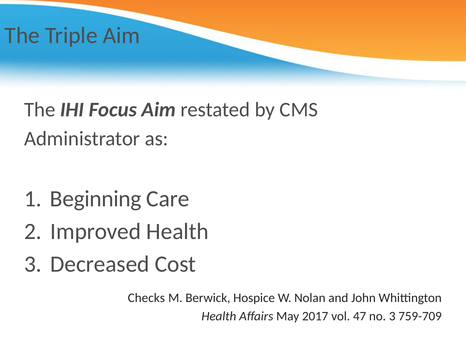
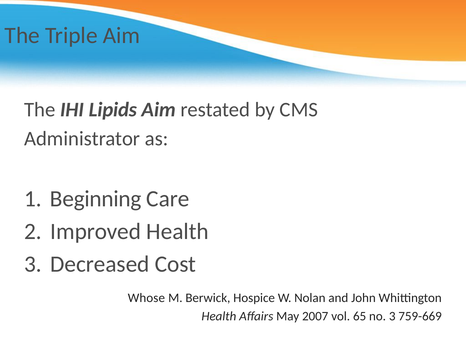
Focus: Focus -> Lipids
Checks: Checks -> Whose
2017: 2017 -> 2007
47: 47 -> 65
759-709: 759-709 -> 759-669
